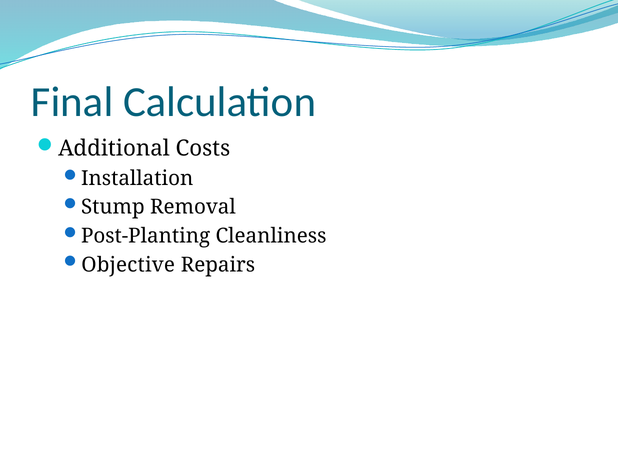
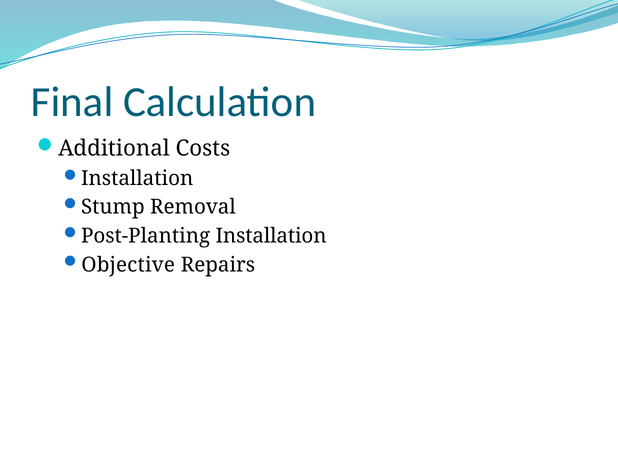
Post-Planting Cleanliness: Cleanliness -> Installation
